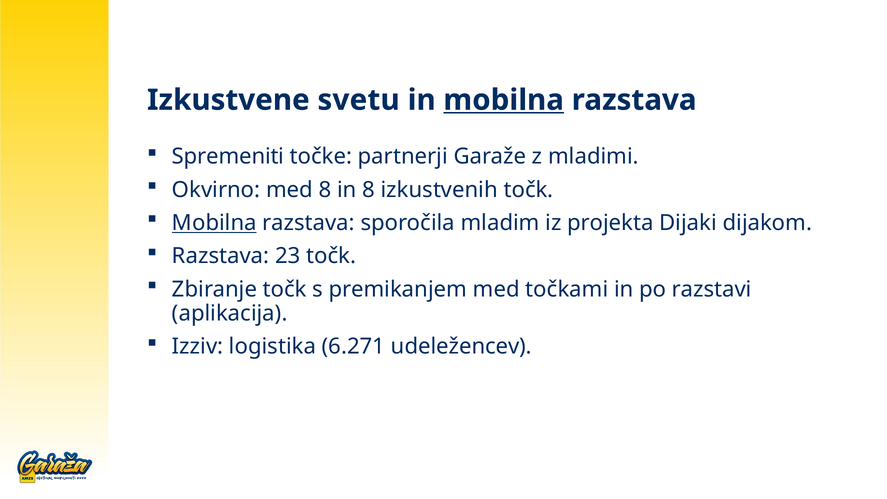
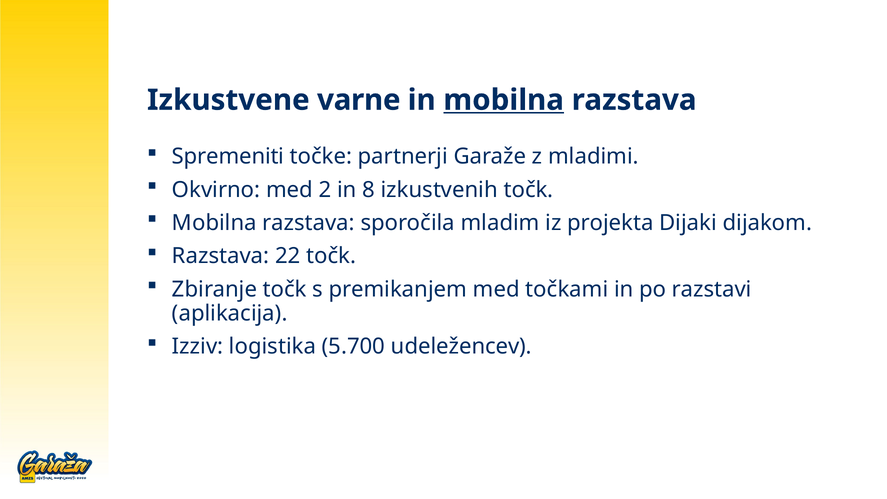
svetu: svetu -> varne
med 8: 8 -> 2
Mobilna at (214, 223) underline: present -> none
23: 23 -> 22
6.271: 6.271 -> 5.700
